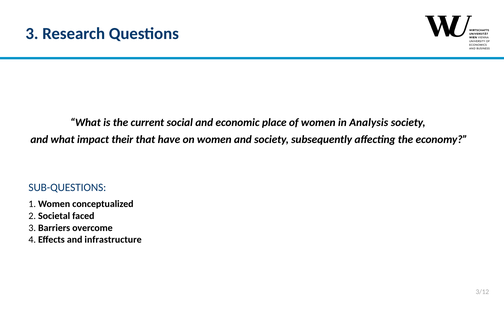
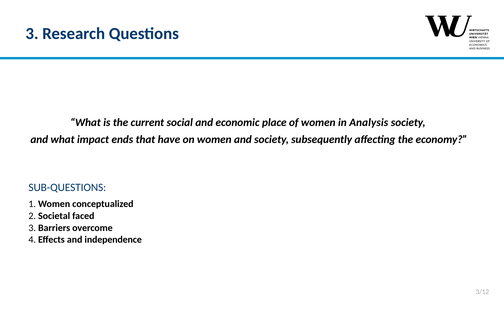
their: their -> ends
infrastructure: infrastructure -> independence
